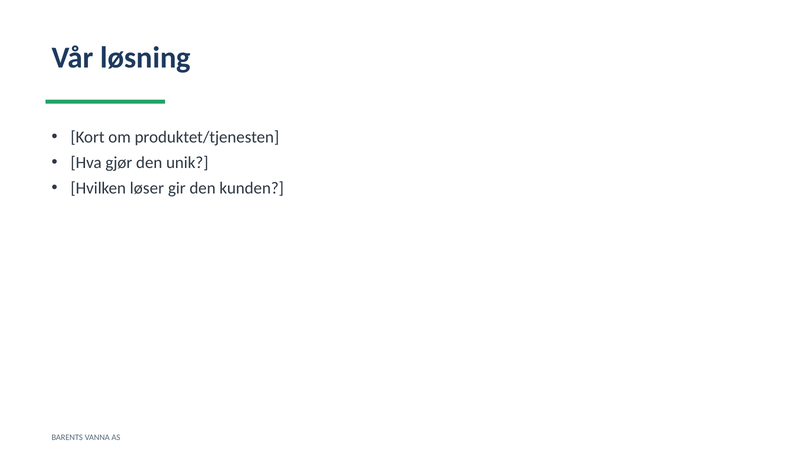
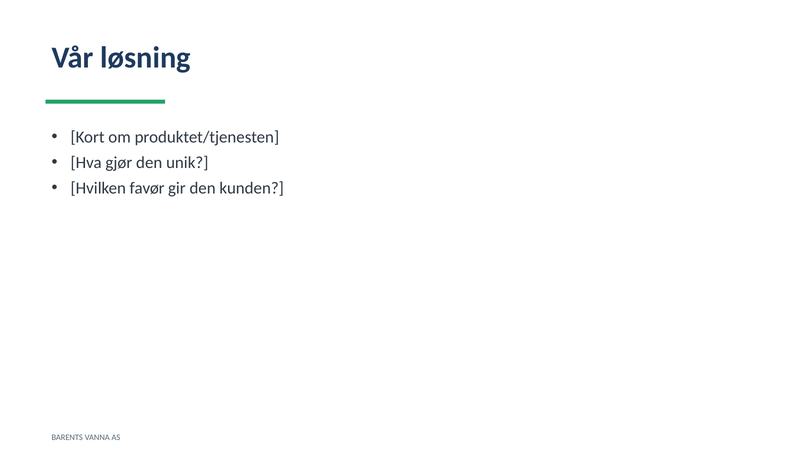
løser: løser -> favør
